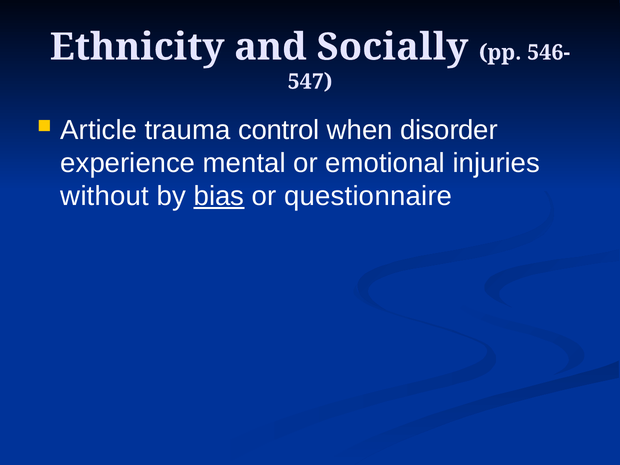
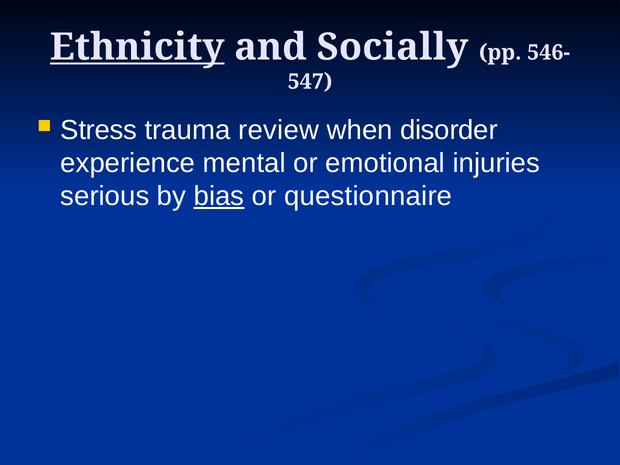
Ethnicity underline: none -> present
Article: Article -> Stress
control: control -> review
without: without -> serious
